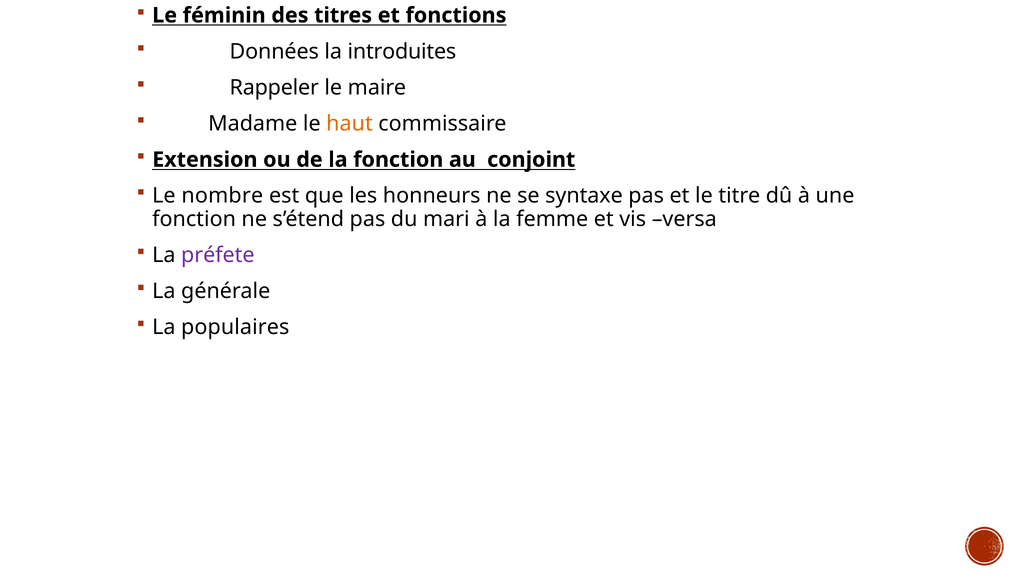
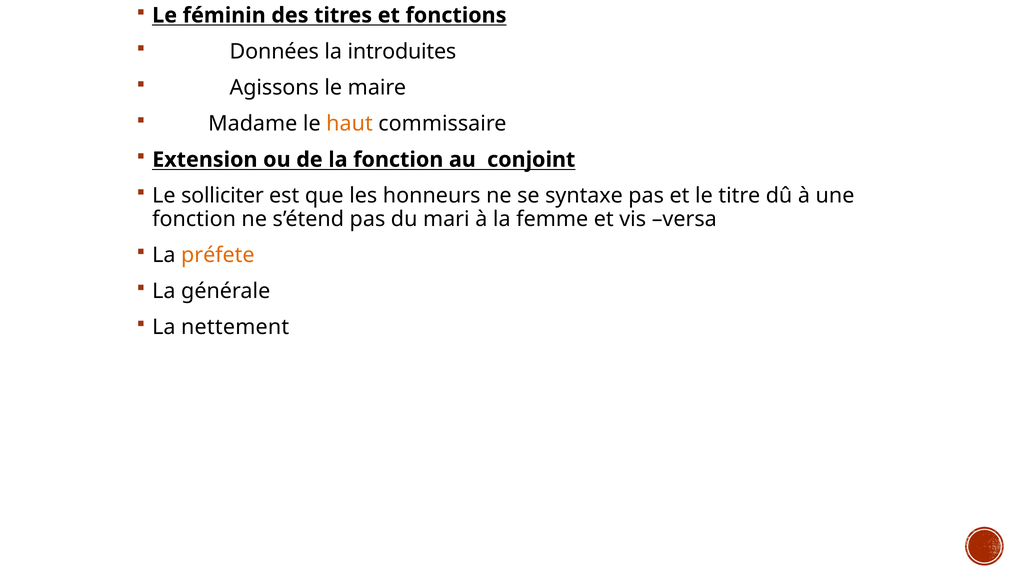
Rappeler: Rappeler -> Agissons
nombre: nombre -> solliciter
préfete colour: purple -> orange
populaires: populaires -> nettement
